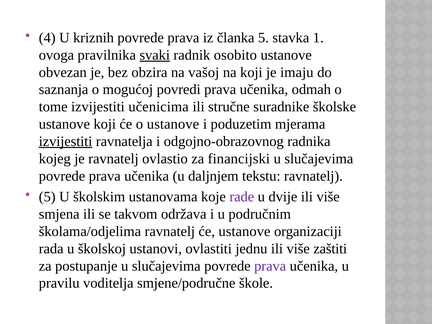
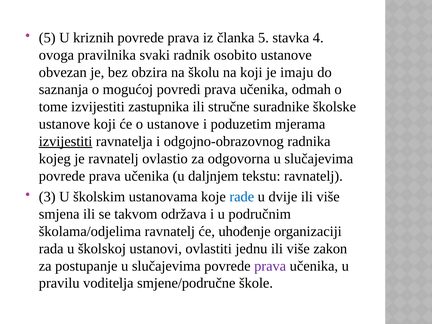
4 at (47, 38): 4 -> 5
1: 1 -> 4
svaki underline: present -> none
vašoj: vašoj -> školu
učenicima: učenicima -> zastupnika
financijski: financijski -> odgovorna
5 at (47, 197): 5 -> 3
rade colour: purple -> blue
će ustanove: ustanove -> uhođenje
zaštiti: zaštiti -> zakon
